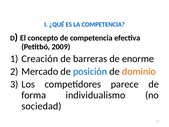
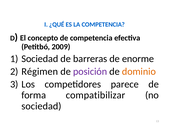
Creación at (40, 59): Creación -> Sociedad
Mercado: Mercado -> Régimen
posición colour: blue -> purple
individualismo: individualismo -> compatibilizar
